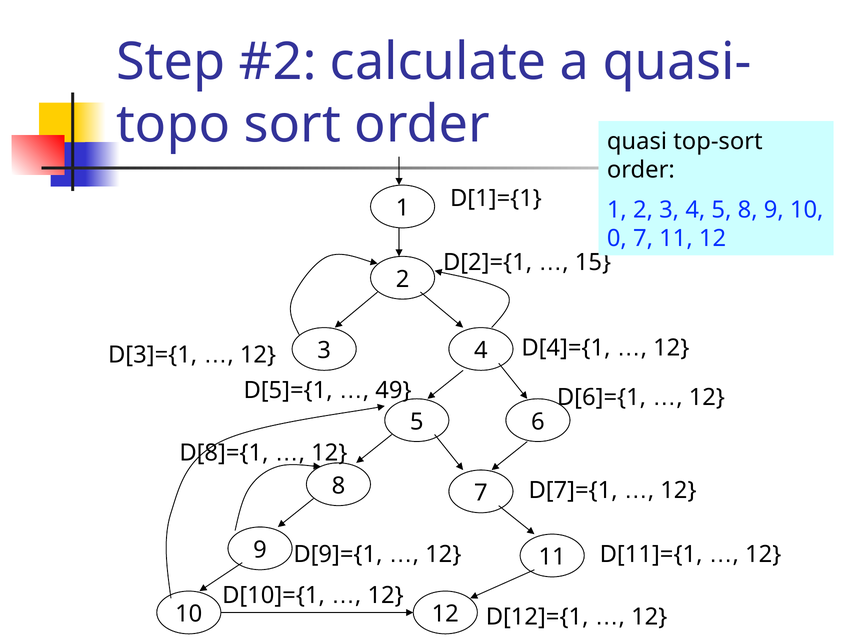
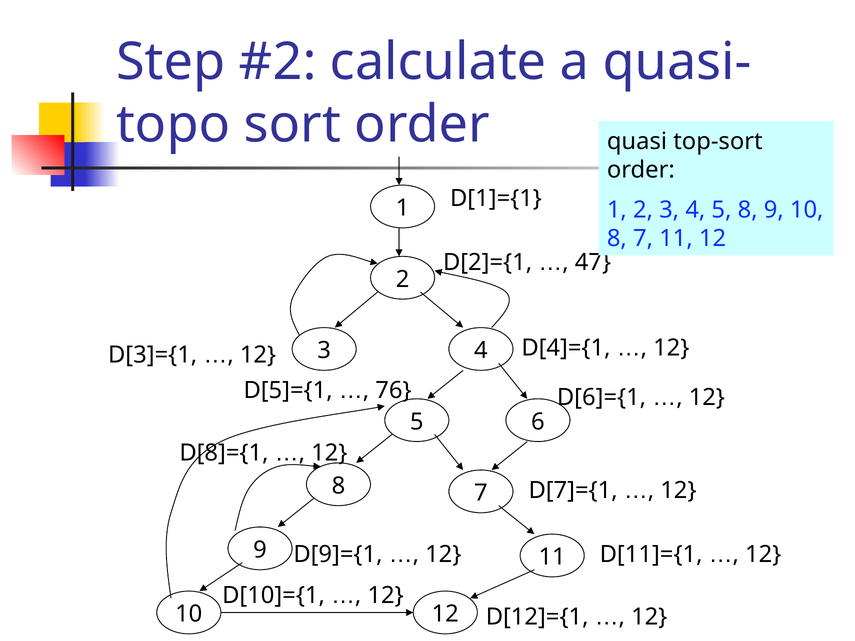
0 at (617, 239): 0 -> 8
15: 15 -> 47
49: 49 -> 76
